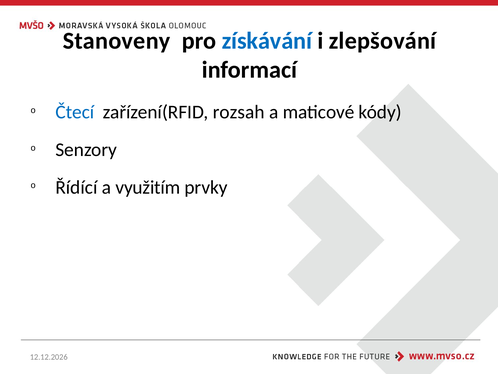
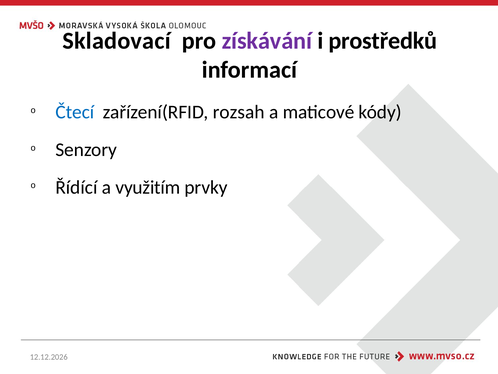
Stanoveny: Stanoveny -> Skladovací
získávání colour: blue -> purple
zlepšování: zlepšování -> prostředků
